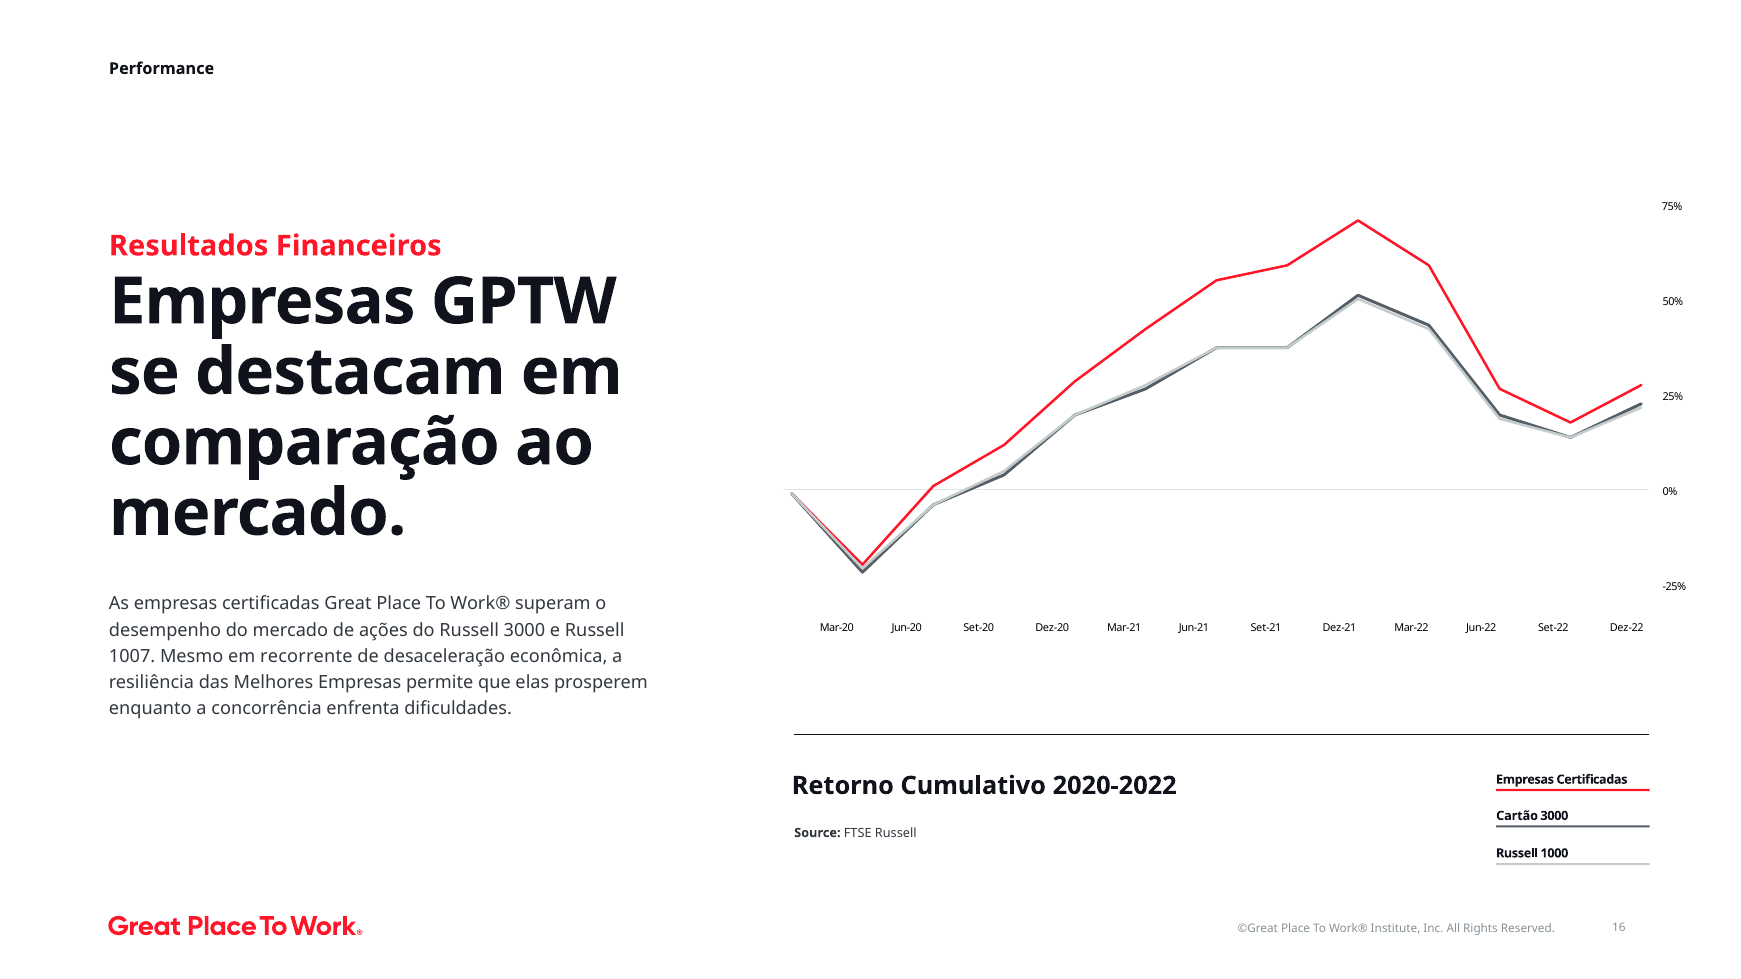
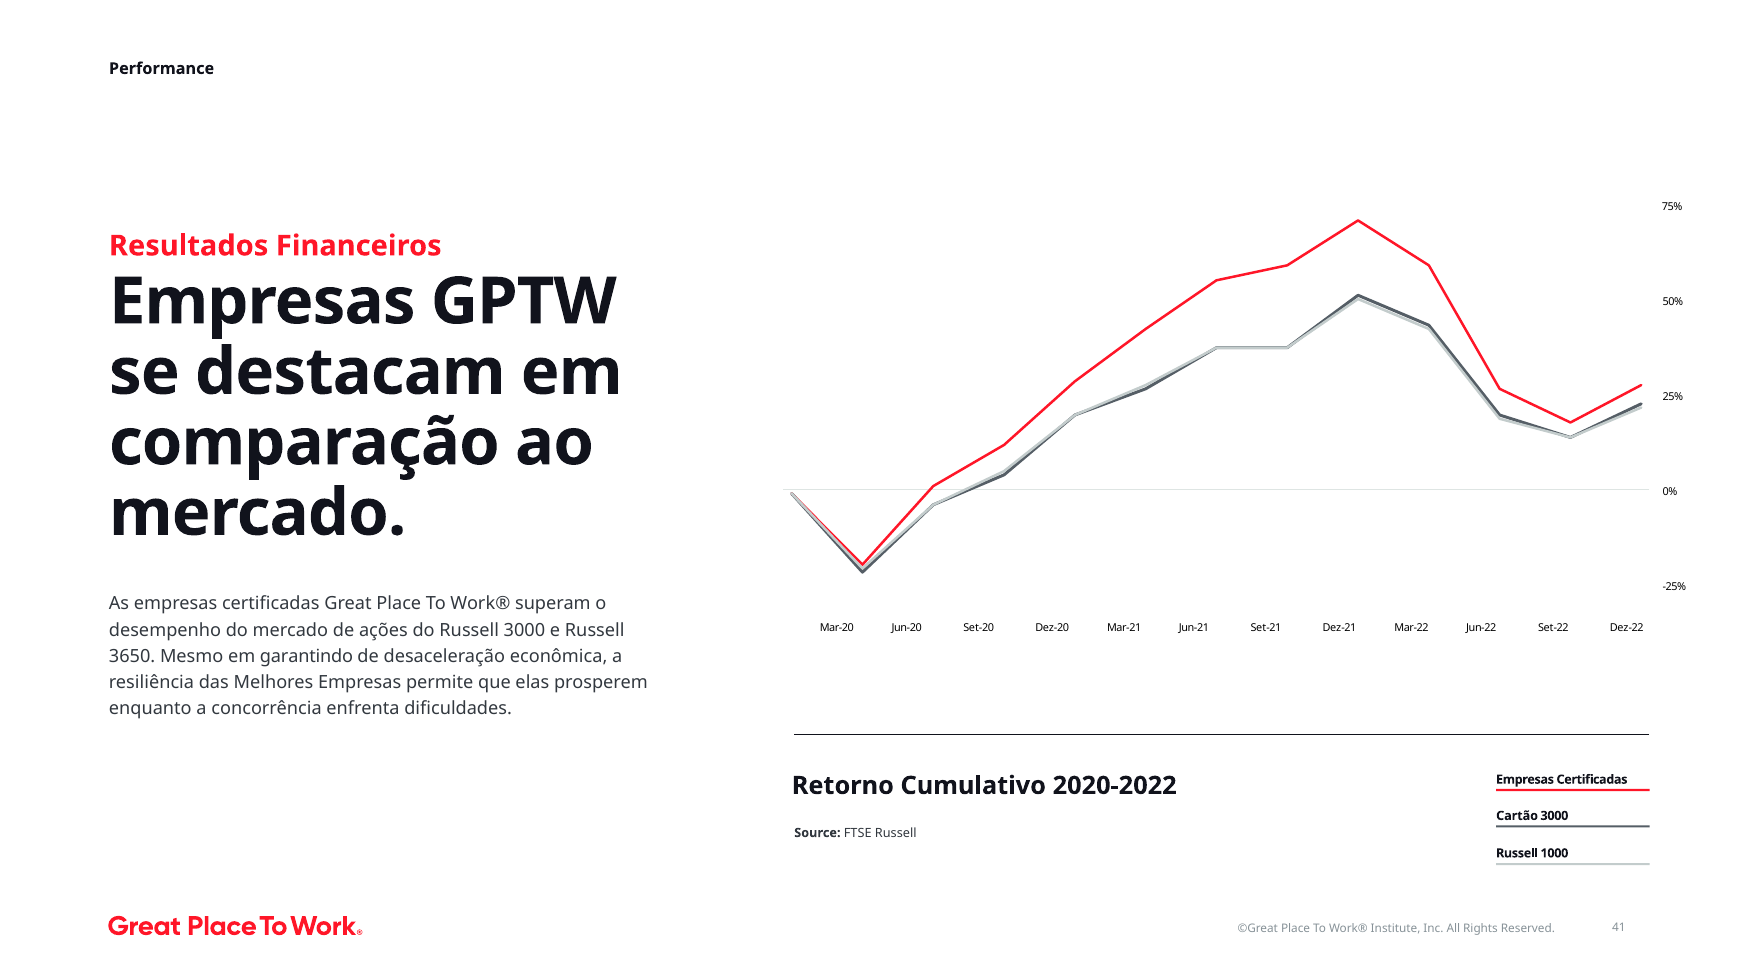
1007: 1007 -> 3650
recorrente: recorrente -> garantindo
16: 16 -> 41
